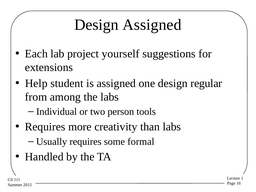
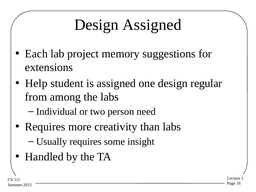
yourself: yourself -> memory
tools: tools -> need
formal: formal -> insight
